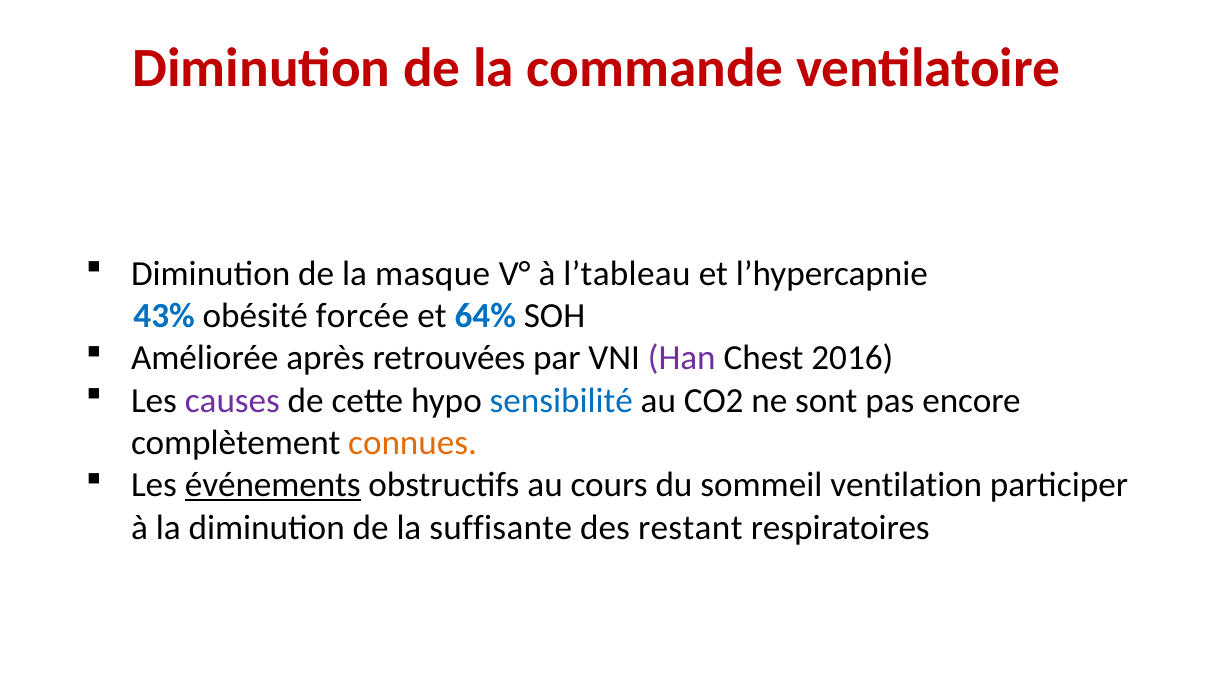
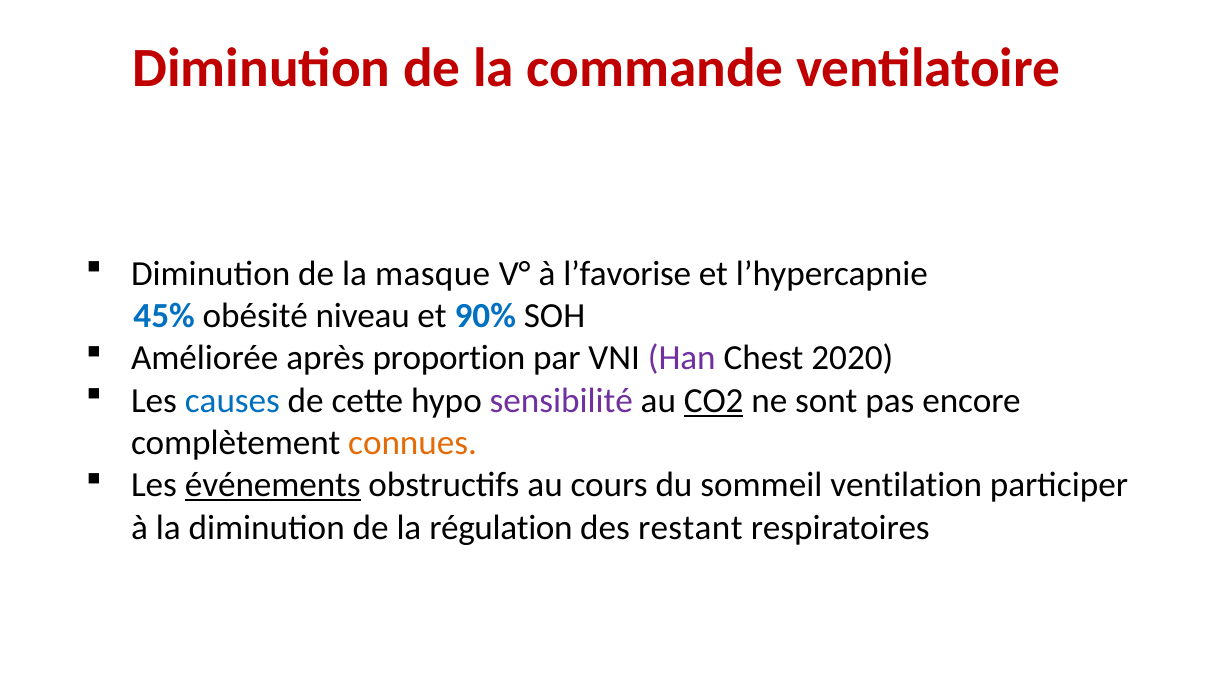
l’tableau: l’tableau -> l’favorise
43%: 43% -> 45%
forcée: forcée -> niveau
64%: 64% -> 90%
retrouvées: retrouvées -> proportion
2016: 2016 -> 2020
causes colour: purple -> blue
sensibilité colour: blue -> purple
CO2 underline: none -> present
suffisante: suffisante -> régulation
